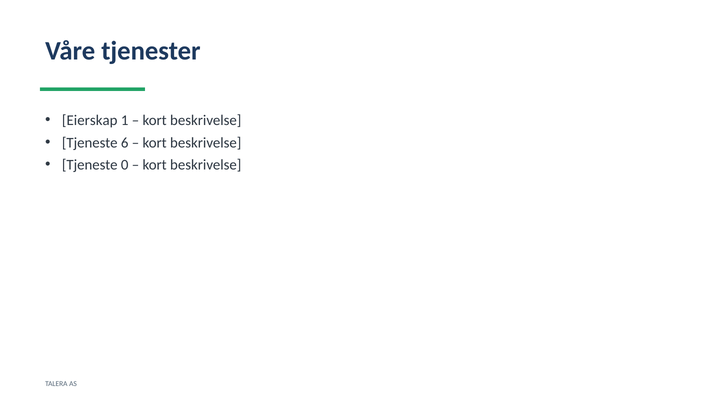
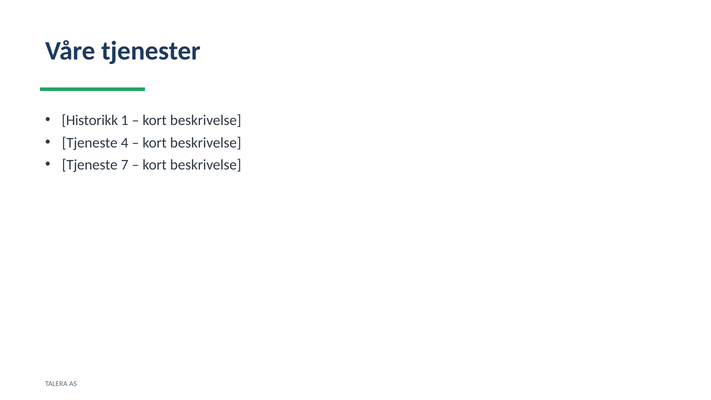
Eierskap: Eierskap -> Historikk
6: 6 -> 4
0: 0 -> 7
